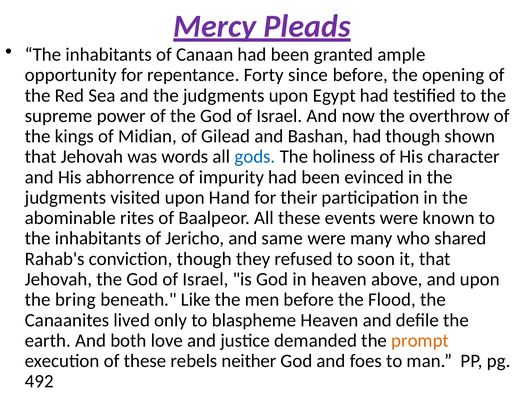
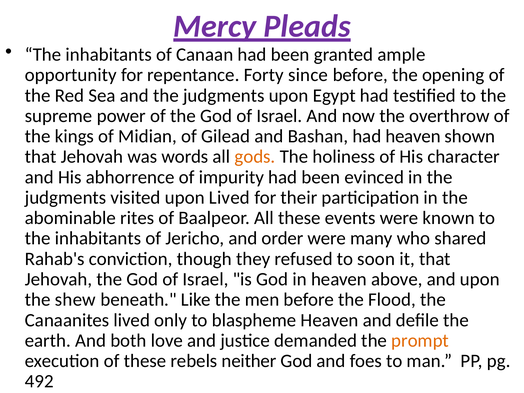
had though: though -> heaven
gods colour: blue -> orange
upon Hand: Hand -> Lived
same: same -> order
bring: bring -> shew
